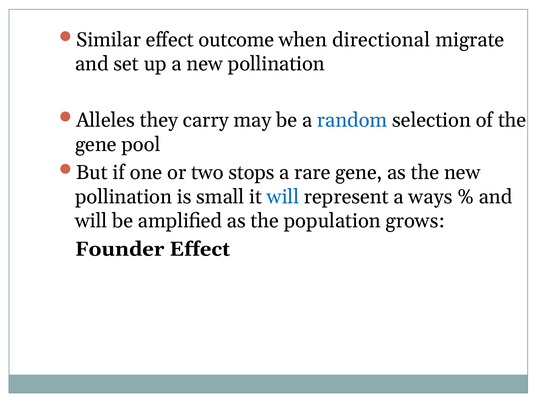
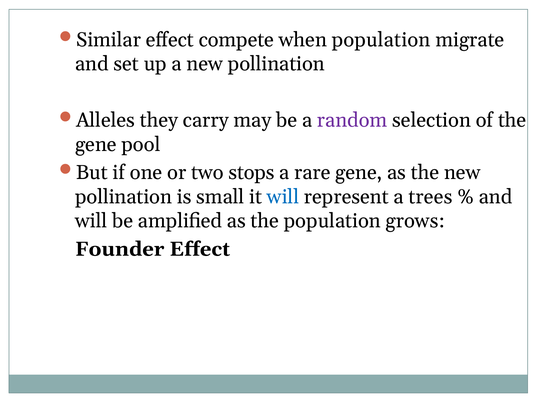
outcome: outcome -> compete
when directional: directional -> population
random colour: blue -> purple
ways: ways -> trees
